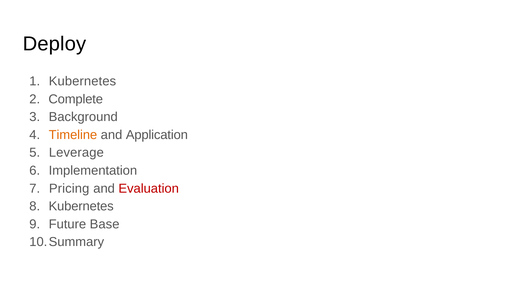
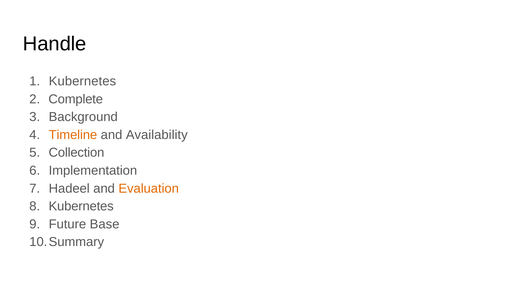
Deploy: Deploy -> Handle
Application: Application -> Availability
Leverage: Leverage -> Collection
Pricing: Pricing -> Hadeel
Evaluation colour: red -> orange
